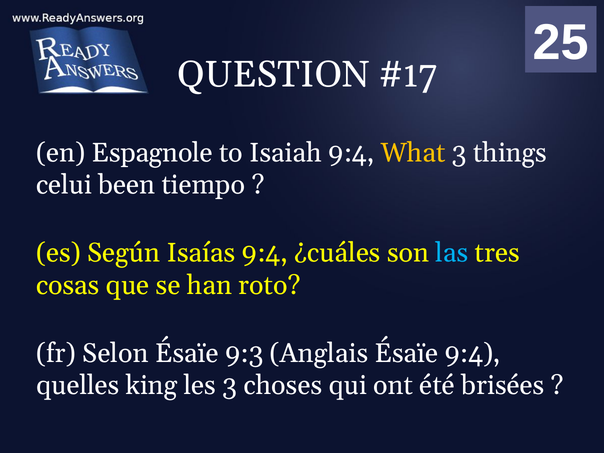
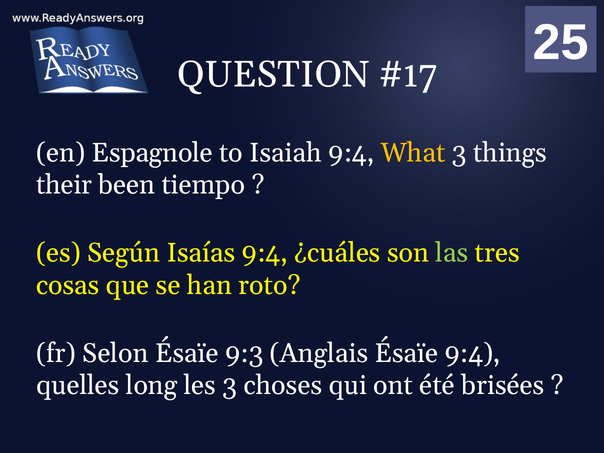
celui: celui -> their
las colour: light blue -> light green
king: king -> long
